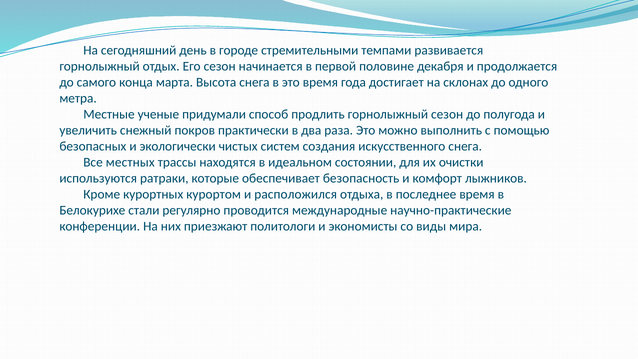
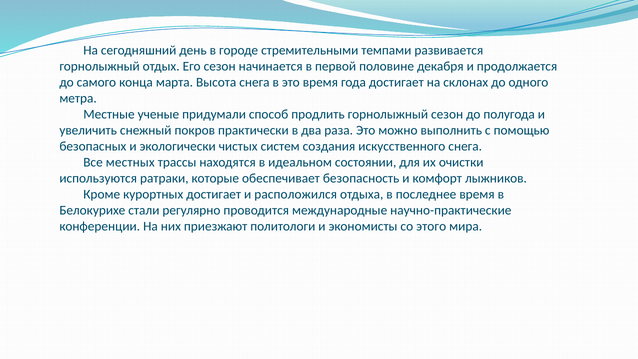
курортных курортом: курортом -> достигает
виды: виды -> этого
